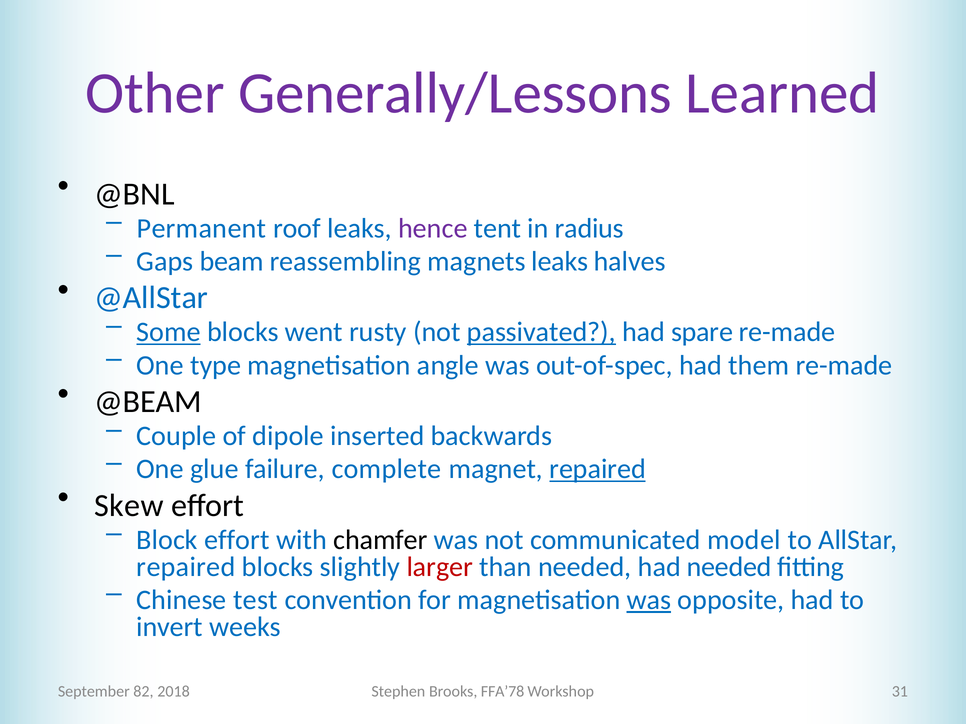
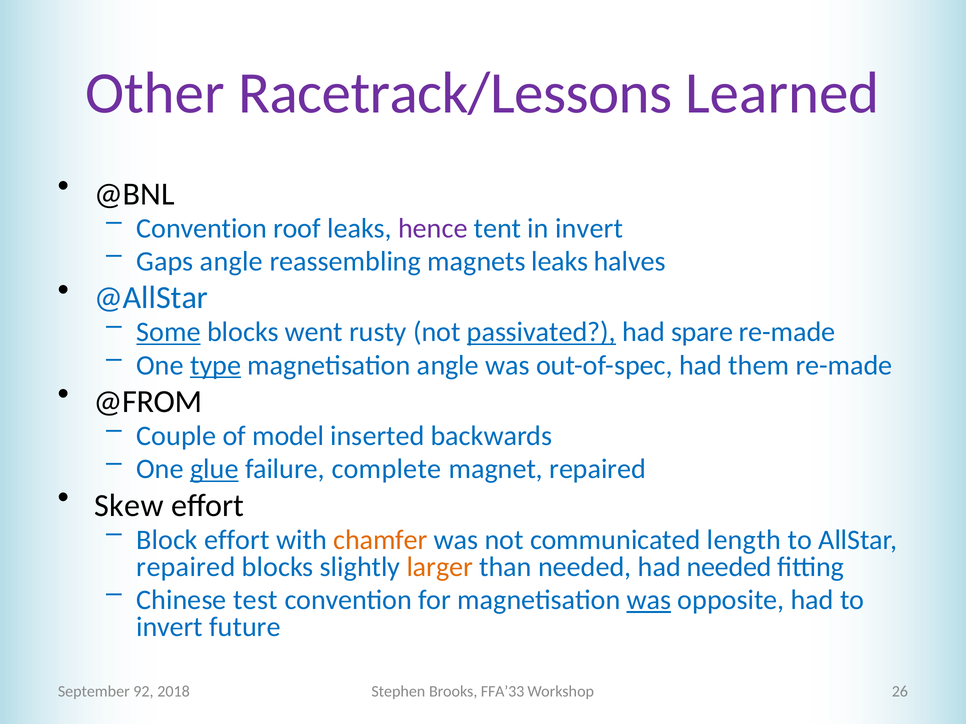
Generally/Lessons: Generally/Lessons -> Racetrack/Lessons
Permanent at (202, 229): Permanent -> Convention
in radius: radius -> invert
Gaps beam: beam -> angle
type underline: none -> present
@BEAM: @BEAM -> @FROM
dipole: dipole -> model
glue underline: none -> present
repaired at (598, 469) underline: present -> none
chamfer colour: black -> orange
model: model -> length
larger colour: red -> orange
weeks: weeks -> future
82: 82 -> 92
FFA’78: FFA’78 -> FFA’33
31: 31 -> 26
